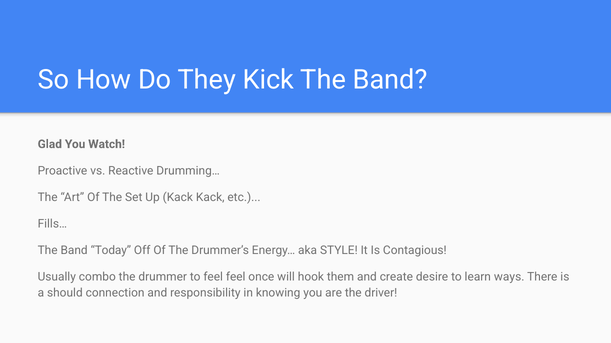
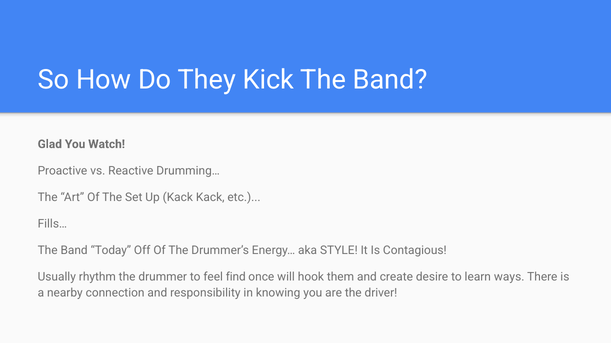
combo: combo -> rhythm
feel feel: feel -> find
should: should -> nearby
